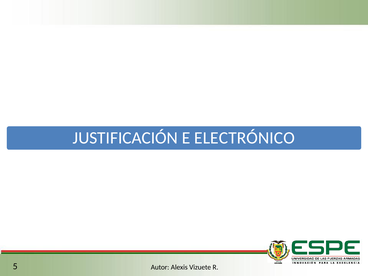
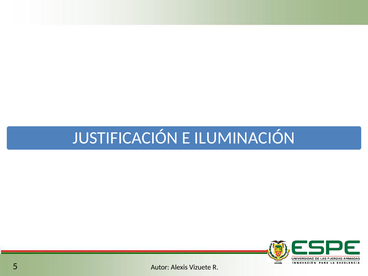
ELECTRÓNICO: ELECTRÓNICO -> ILUMINACIÓN
